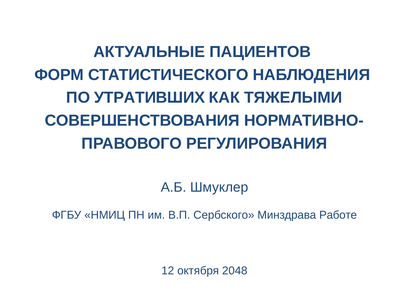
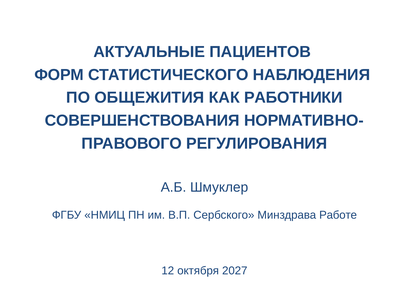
УТРАТИВШИХ: УТРАТИВШИХ -> ОБЩЕЖИТИЯ
ТЯЖЕЛЫМИ: ТЯЖЕЛЫМИ -> РАБОТНИКИ
2048: 2048 -> 2027
